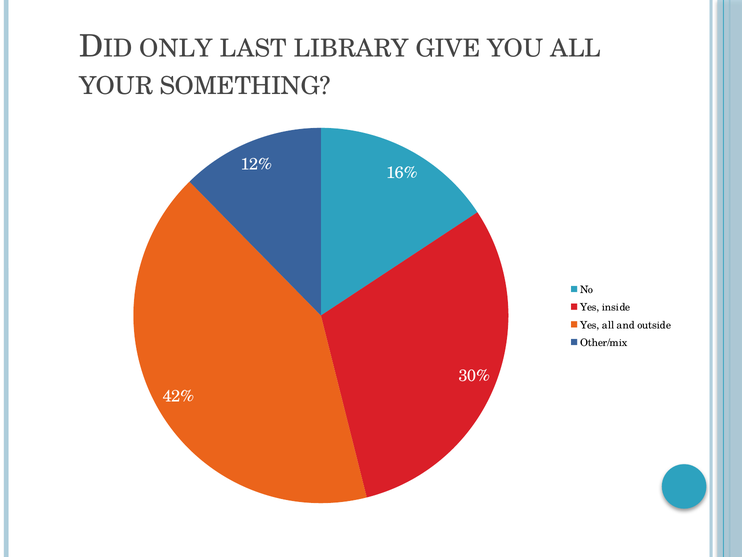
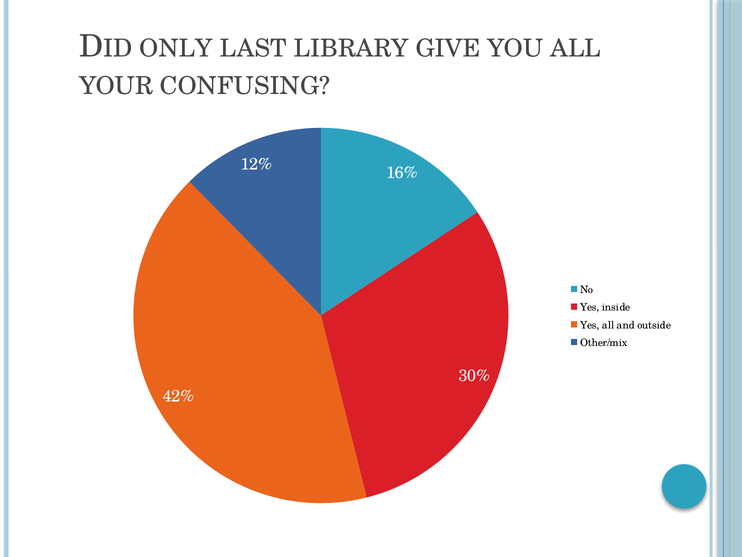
SOMETHING: SOMETHING -> CONFUSING
